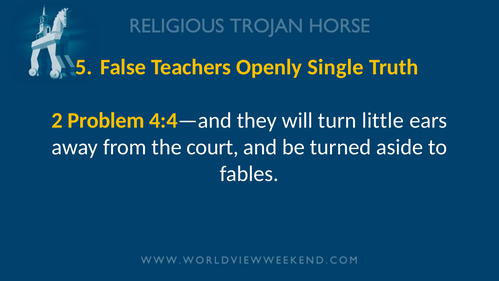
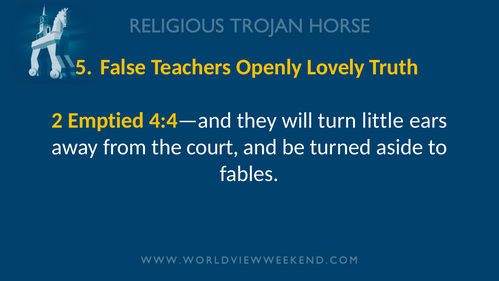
Single: Single -> Lovely
Problem: Problem -> Emptied
